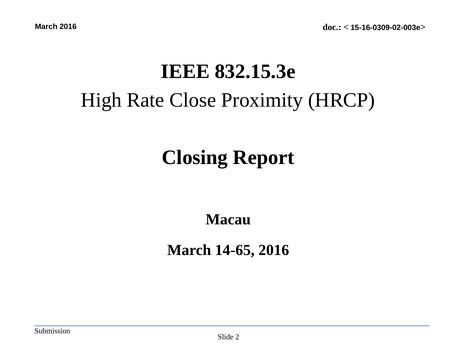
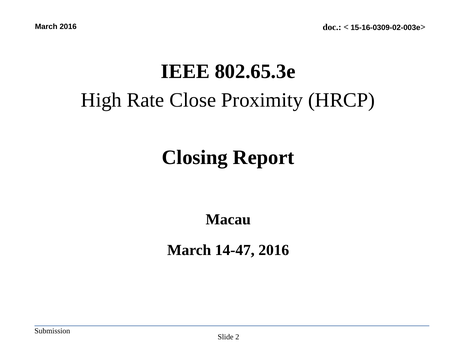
832.15.3e: 832.15.3e -> 802.65.3e
14-65: 14-65 -> 14-47
